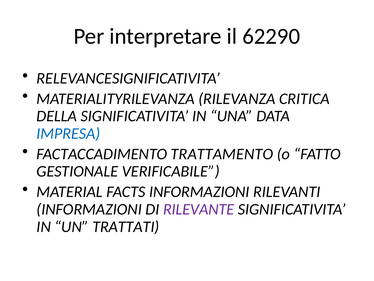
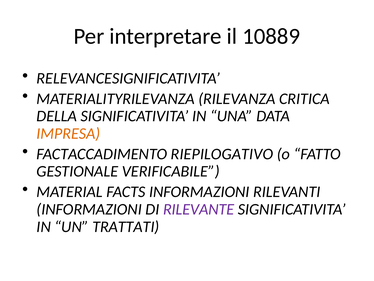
62290: 62290 -> 10889
IMPRESA colour: blue -> orange
TRATTAMENTO: TRATTAMENTO -> RIEPILOGATIVO
